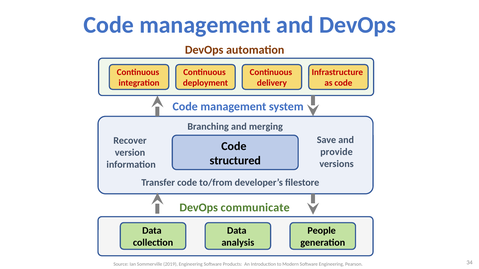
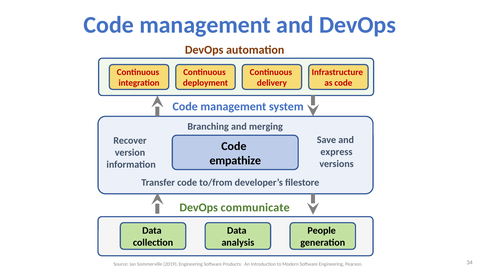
provide: provide -> express
structured: structured -> empathize
